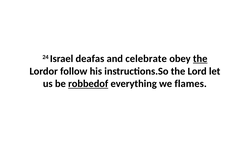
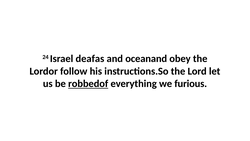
celebrate: celebrate -> oceanand
the at (200, 59) underline: present -> none
flames: flames -> furious
